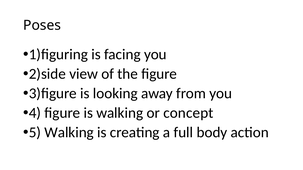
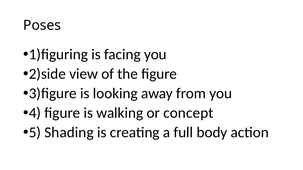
5 Walking: Walking -> Shading
